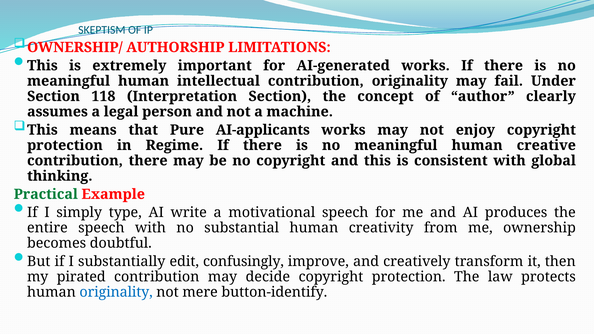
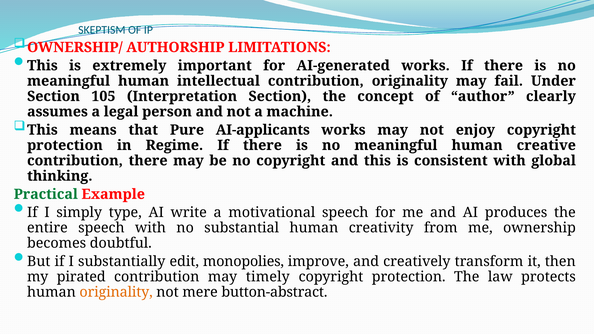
118: 118 -> 105
confusingly: confusingly -> monopolies
decide: decide -> timely
originality at (116, 292) colour: blue -> orange
button-identify: button-identify -> button-abstract
